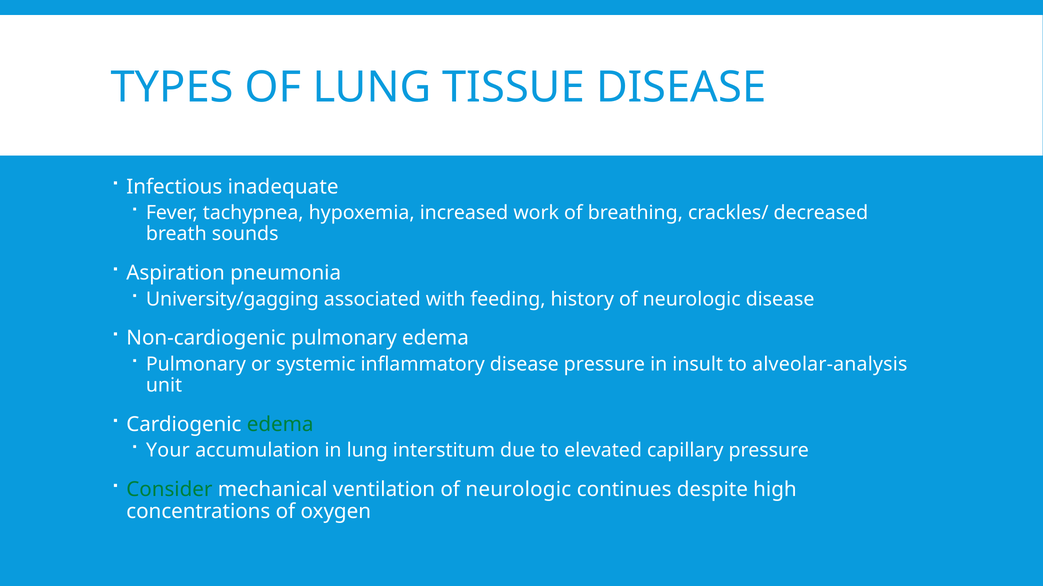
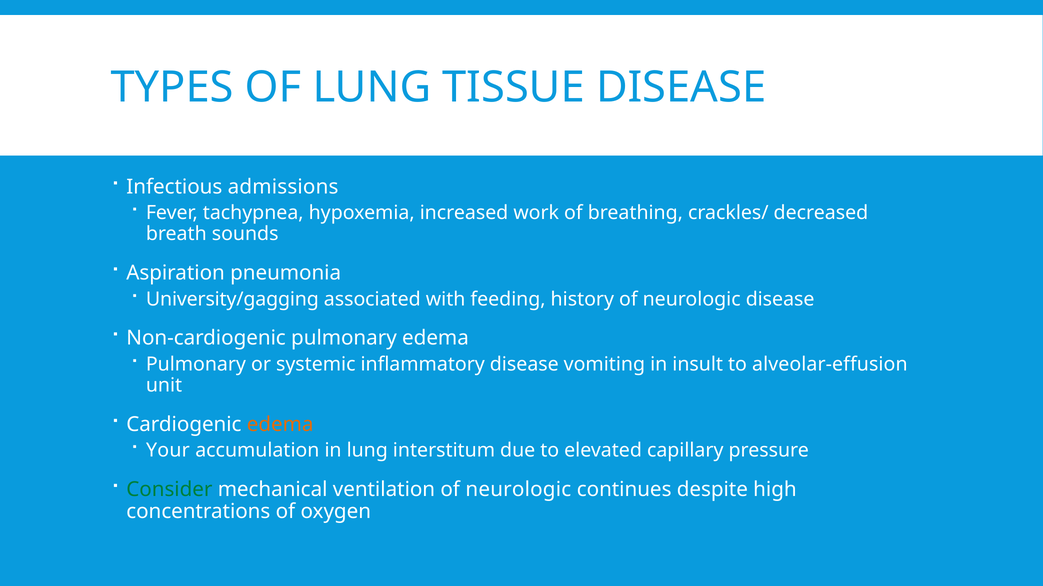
inadequate: inadequate -> admissions
disease pressure: pressure -> vomiting
alveolar-analysis: alveolar-analysis -> alveolar-effusion
edema at (280, 425) colour: green -> orange
